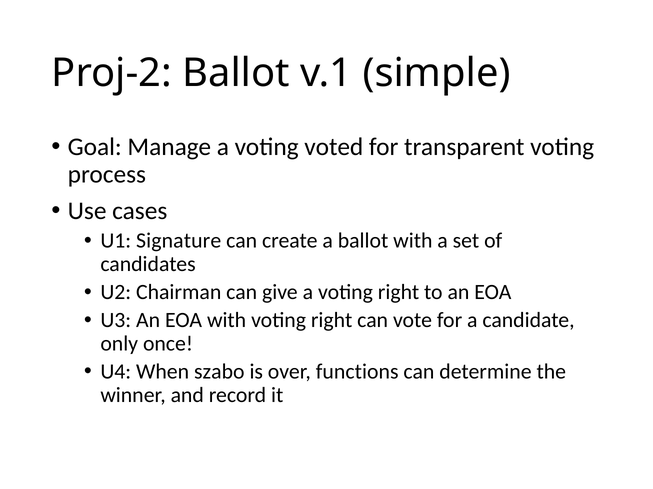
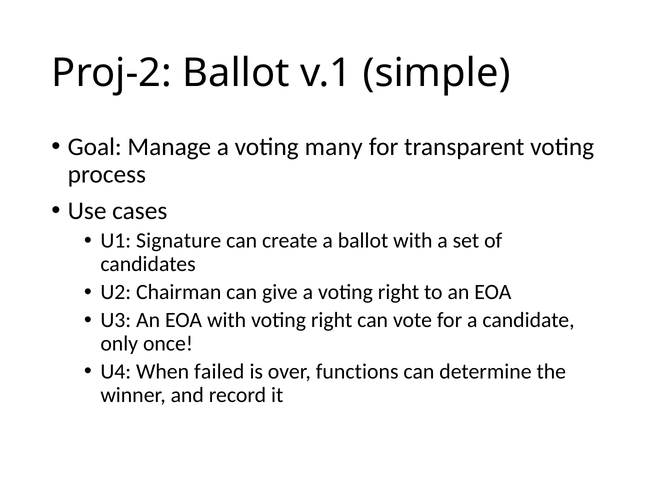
voted: voted -> many
szabo: szabo -> failed
